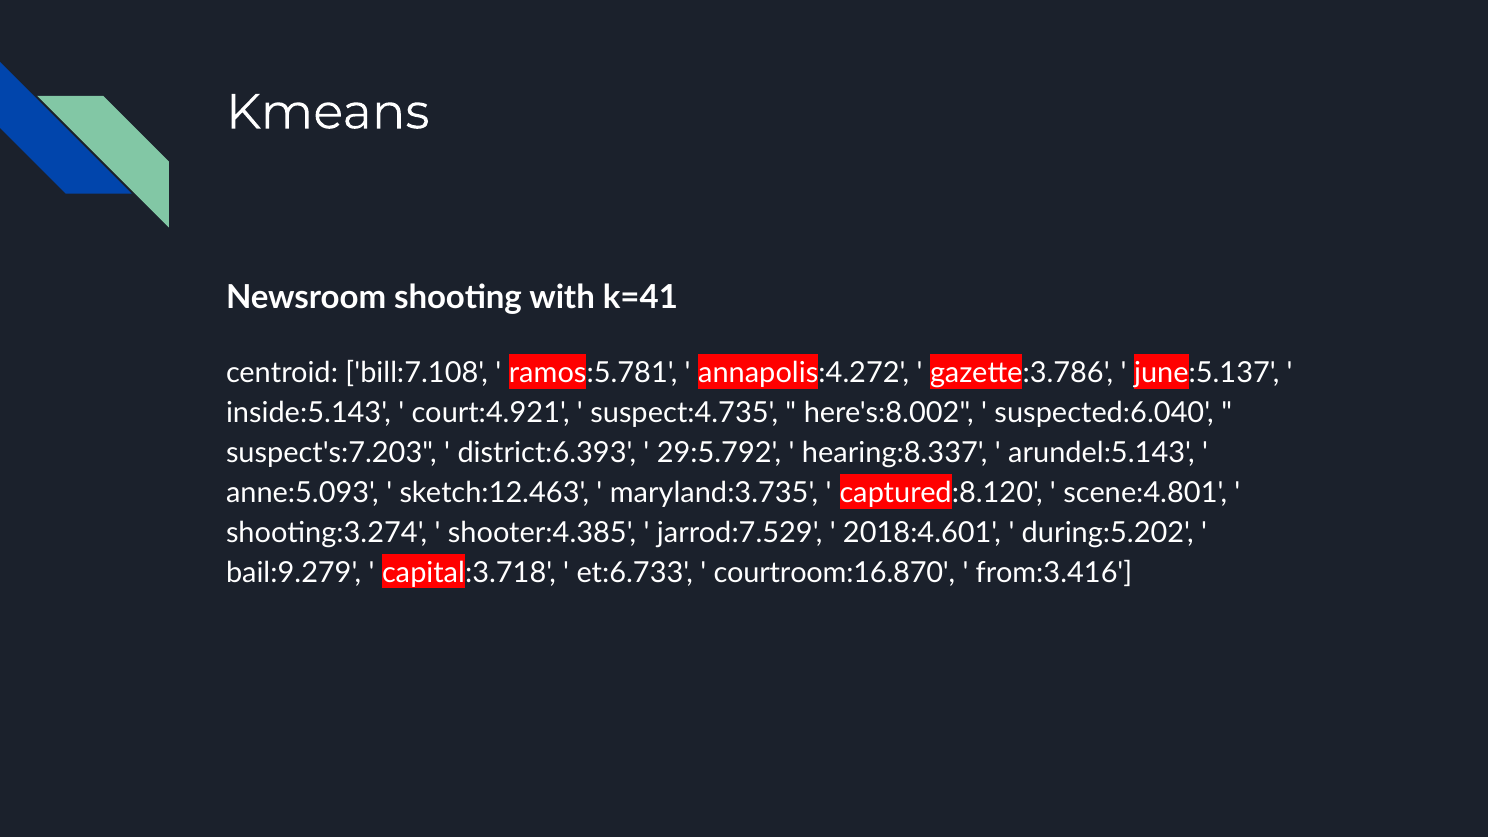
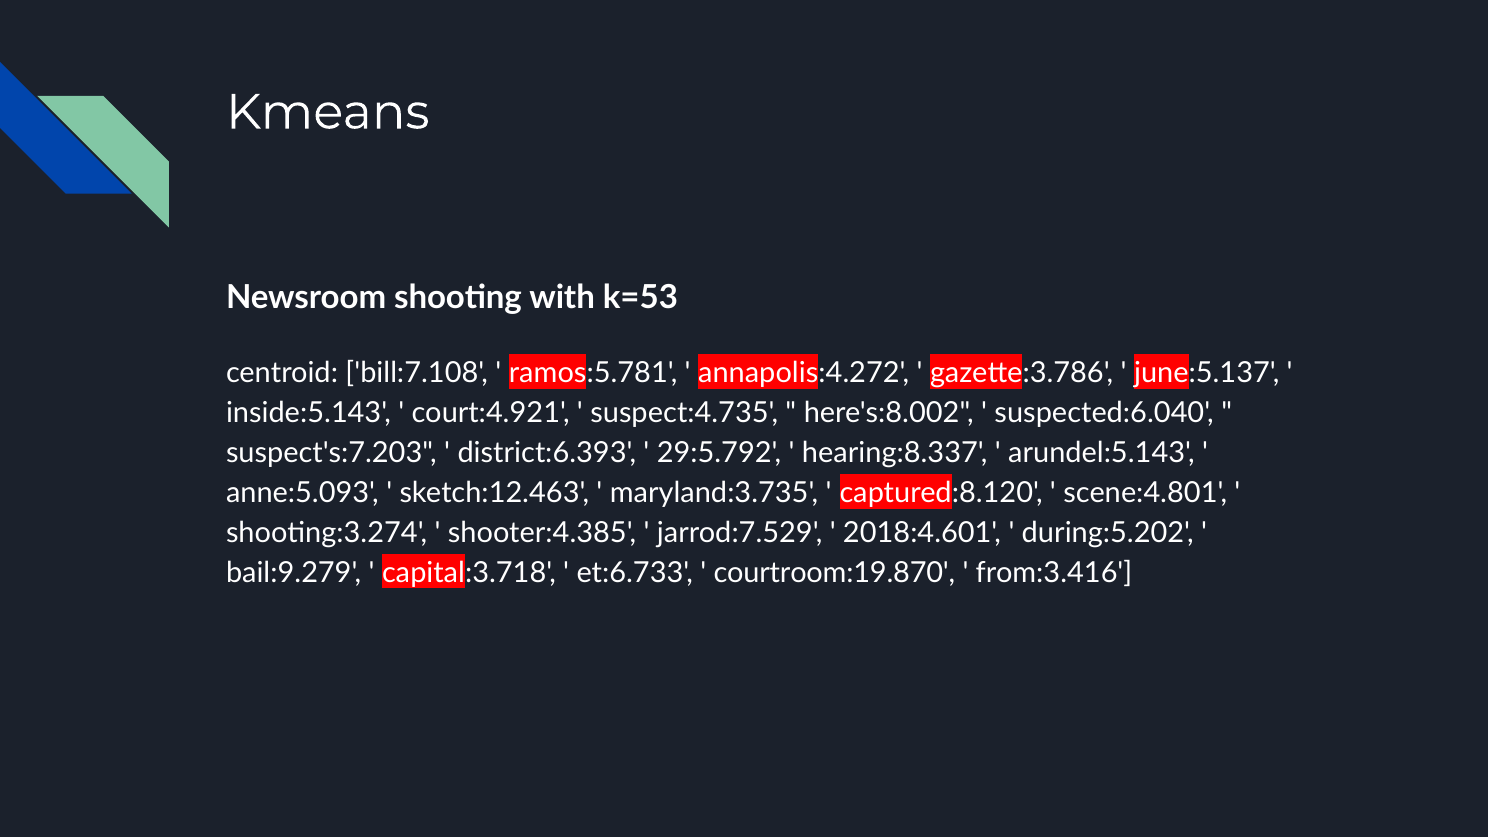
k=41: k=41 -> k=53
courtroom:16.870: courtroom:16.870 -> courtroom:19.870
